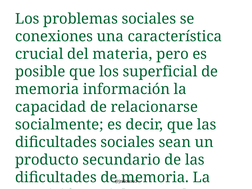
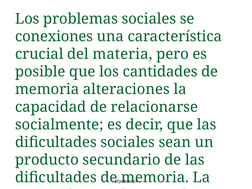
superficial: superficial -> cantidades
información: información -> alteraciones
